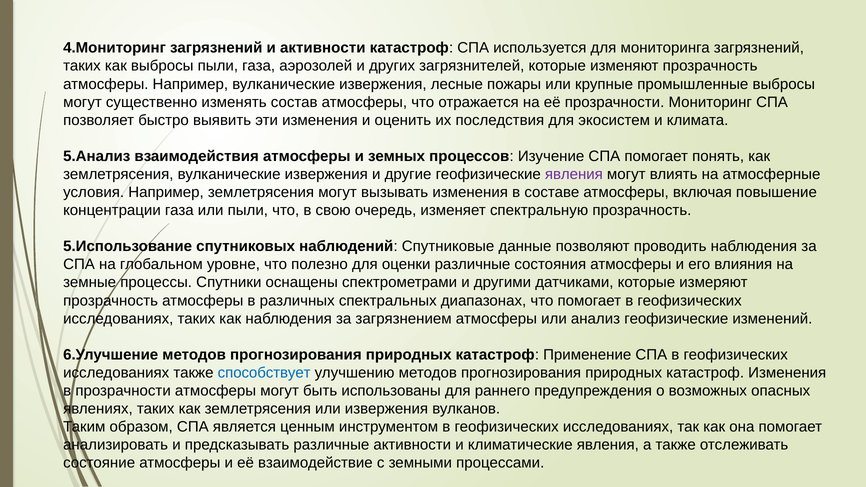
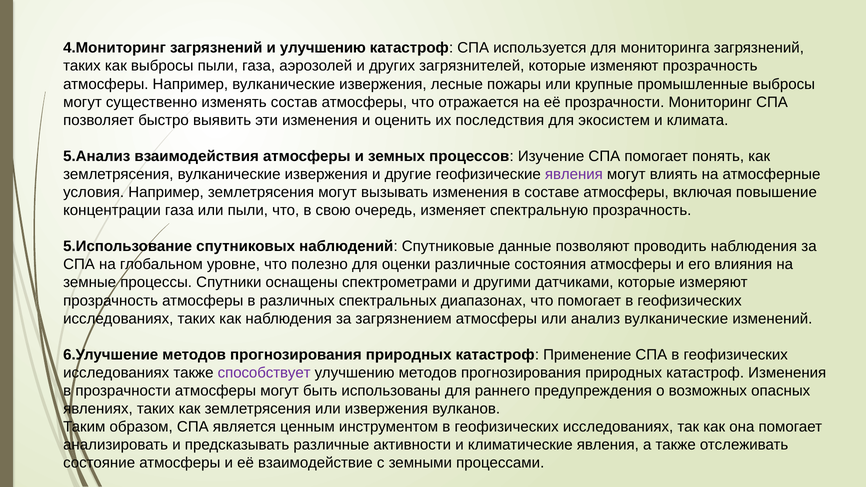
и активности: активности -> улучшению
анализ геофизические: геофизические -> вулканические
способствует colour: blue -> purple
